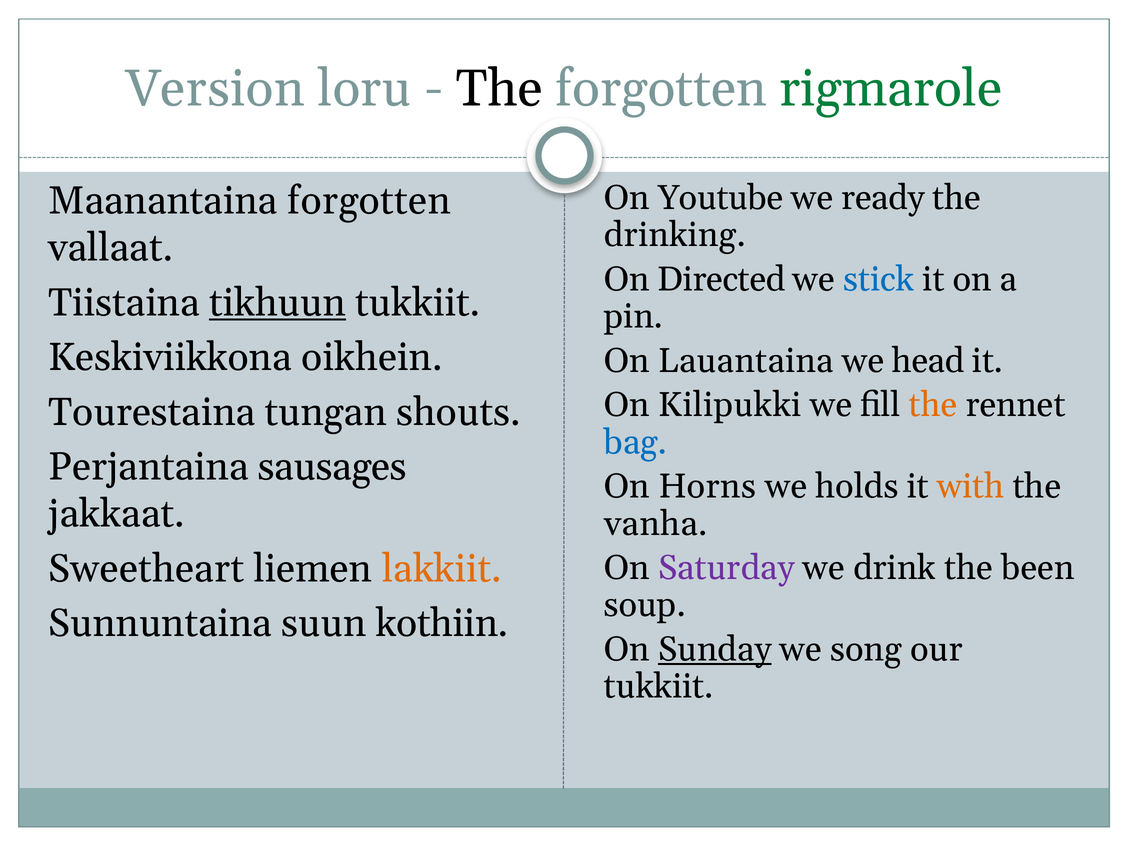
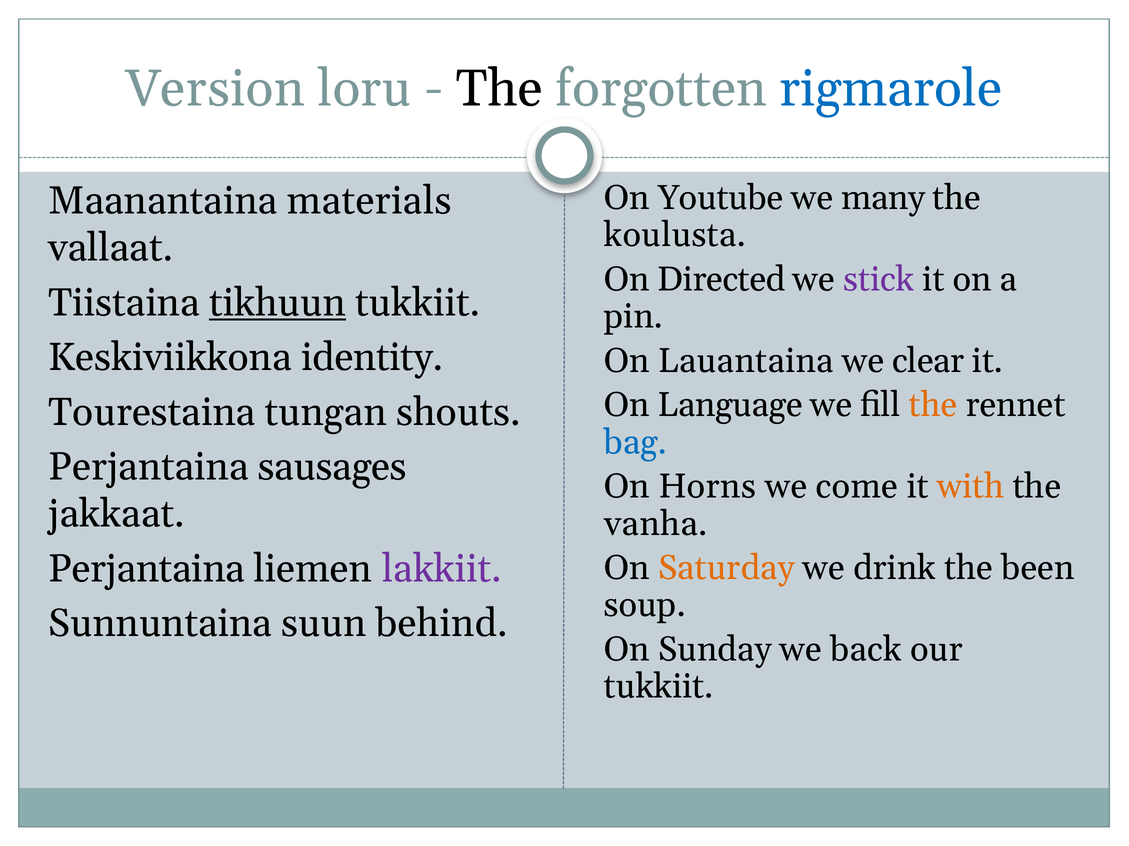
rigmarole colour: green -> blue
ready: ready -> many
Maanantaina forgotten: forgotten -> materials
drinking: drinking -> koulusta
stick colour: blue -> purple
oikhein: oikhein -> identity
head: head -> clear
Kilipukki: Kilipukki -> Language
holds: holds -> come
Sweetheart at (146, 569): Sweetheart -> Perjantaina
lakkiit colour: orange -> purple
Saturday colour: purple -> orange
kothiin: kothiin -> behind
Sunday underline: present -> none
song: song -> back
